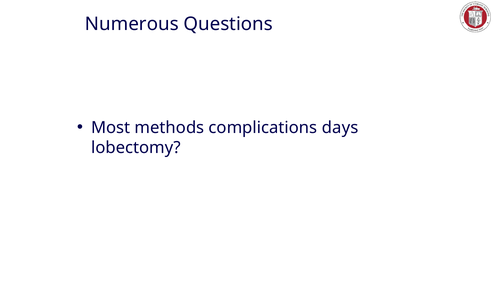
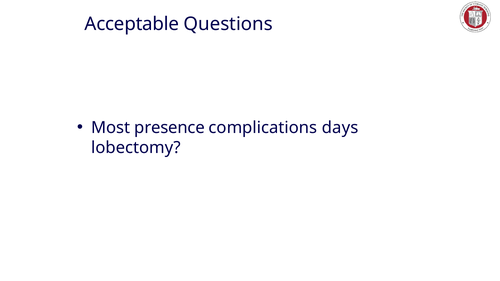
Numerous: Numerous -> Acceptable
methods: methods -> presence
